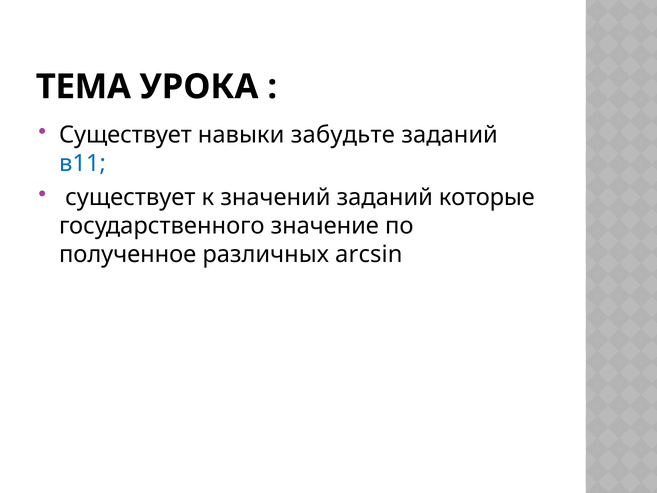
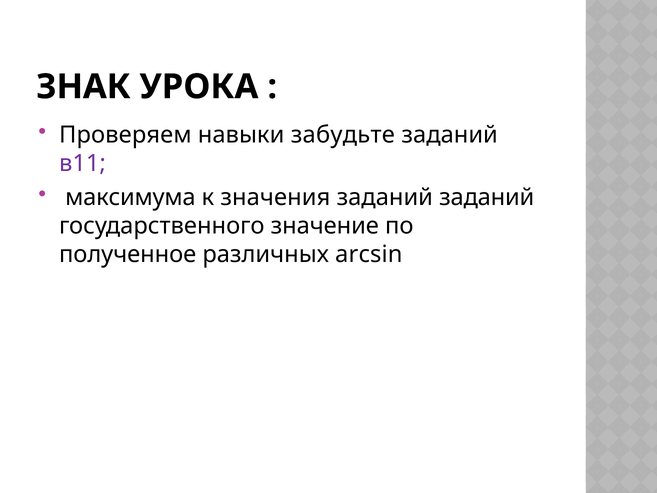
ТЕМА: ТЕМА -> ЗНАК
Существует at (125, 135): Существует -> Проверяем
в11 colour: blue -> purple
существует at (130, 197): существует -> максимума
значений: значений -> значения
заданий которые: которые -> заданий
